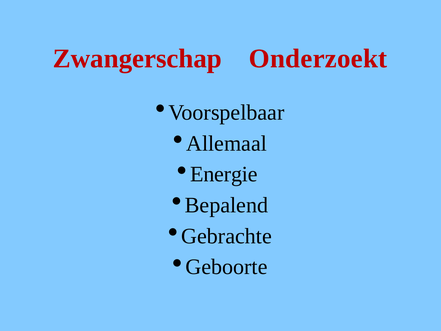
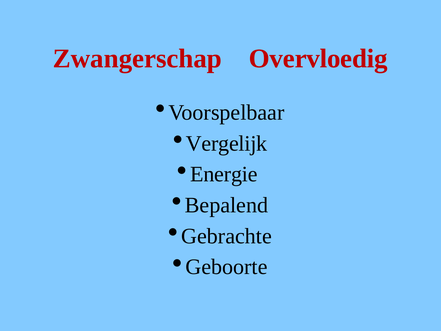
Onderzoekt: Onderzoekt -> Overvloedig
Allemaal: Allemaal -> Vergelijk
